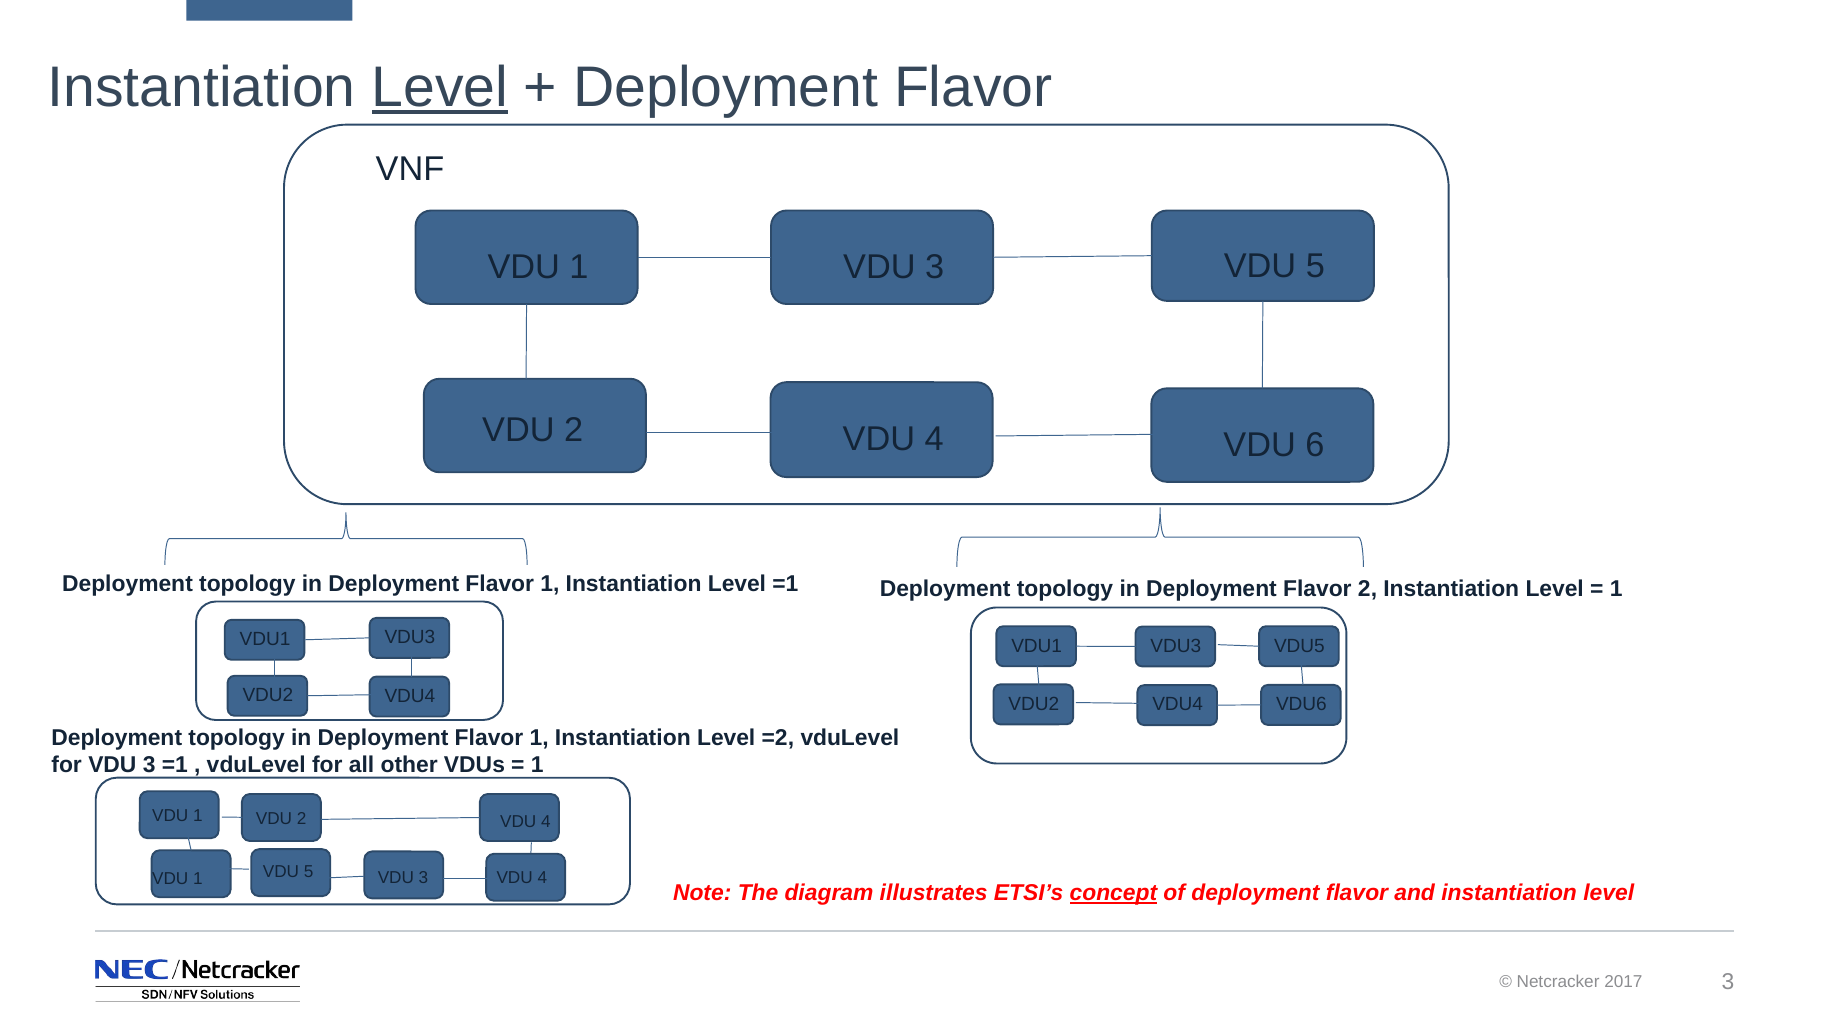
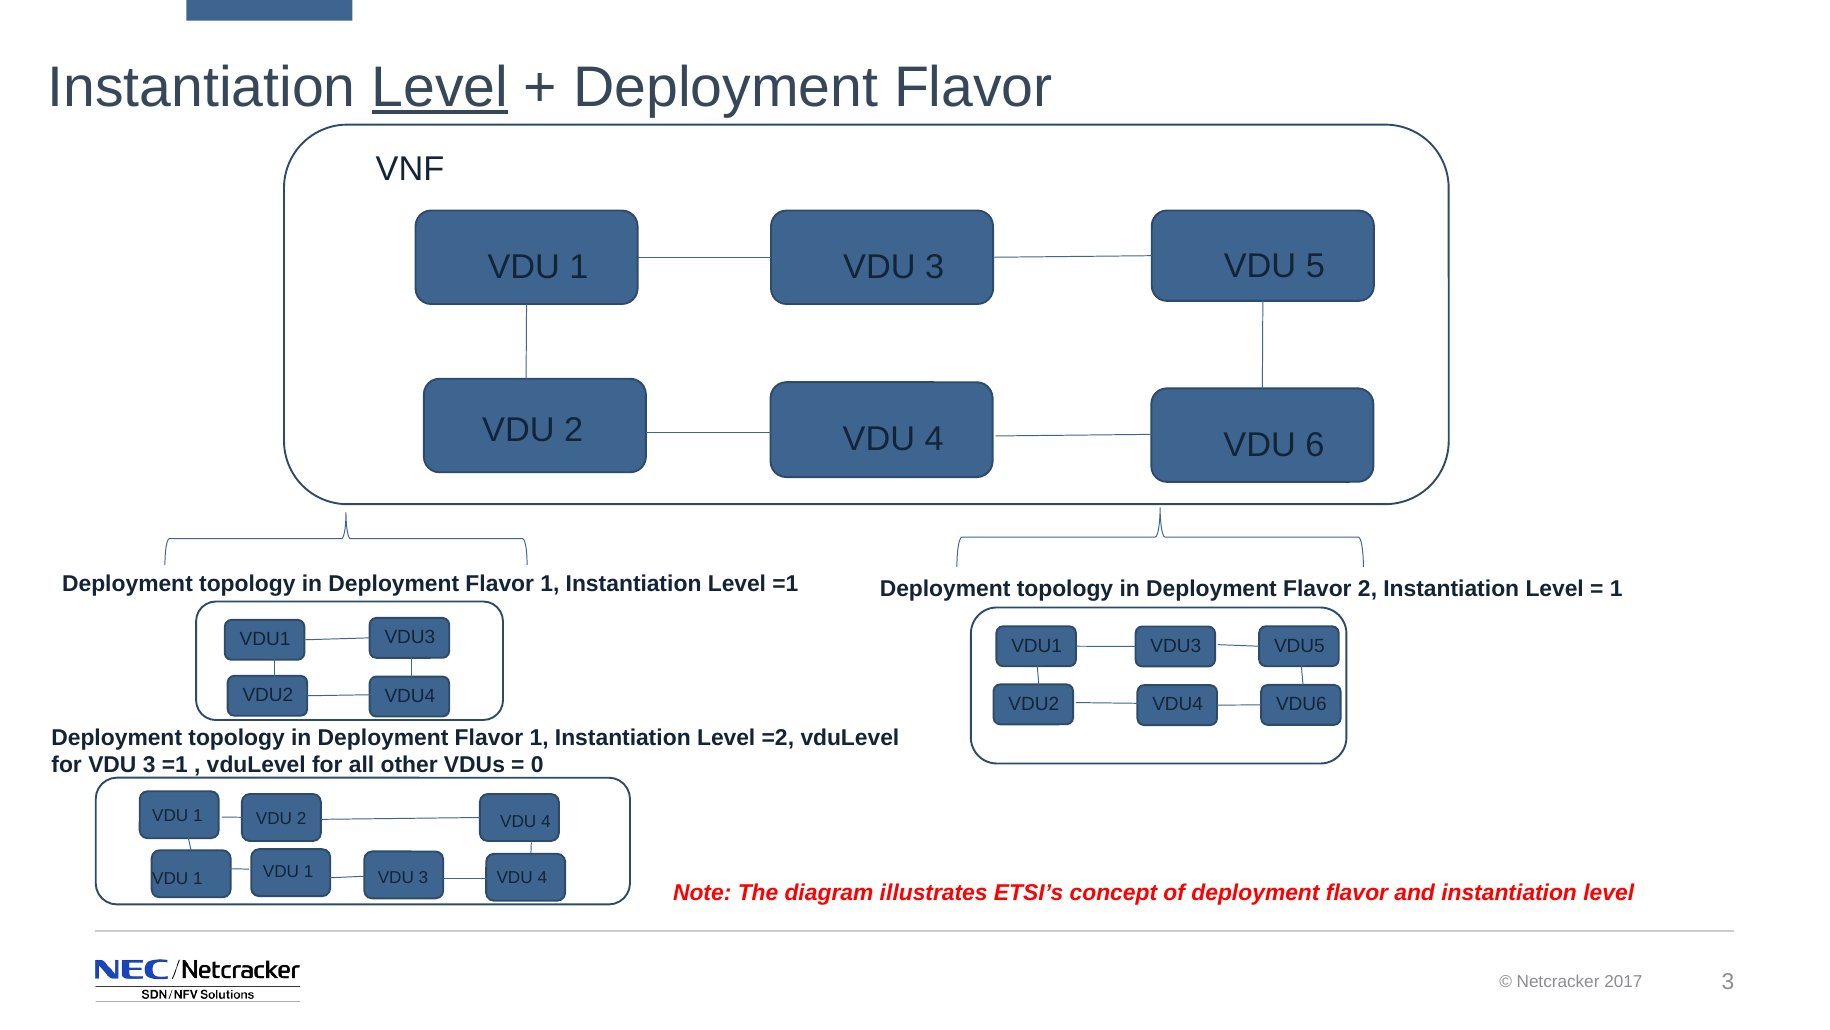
1 at (537, 765): 1 -> 0
5 at (309, 872): 5 -> 1
concept underline: present -> none
